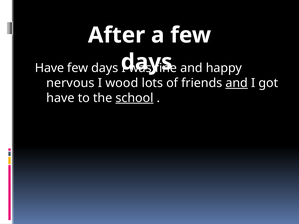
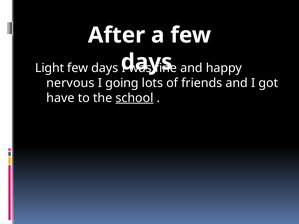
Have at (50, 68): Have -> Light
wood: wood -> going
and at (237, 83) underline: present -> none
